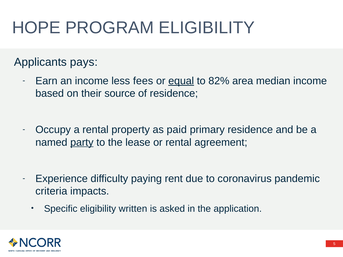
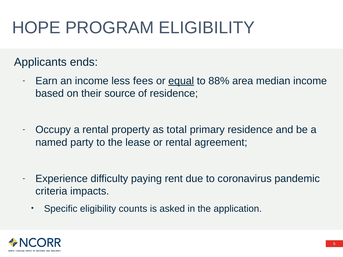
pays: pays -> ends
82%: 82% -> 88%
paid: paid -> total
party underline: present -> none
written: written -> counts
